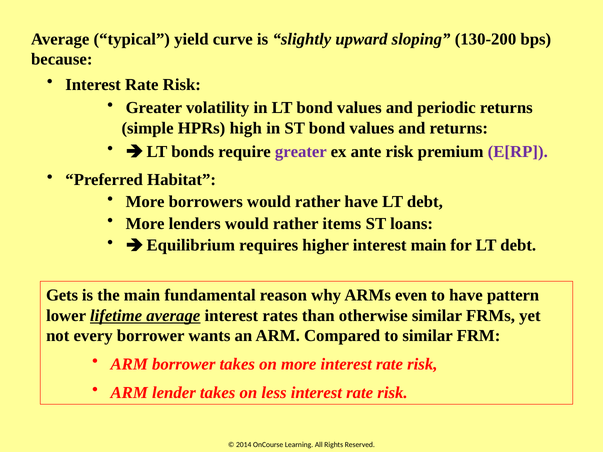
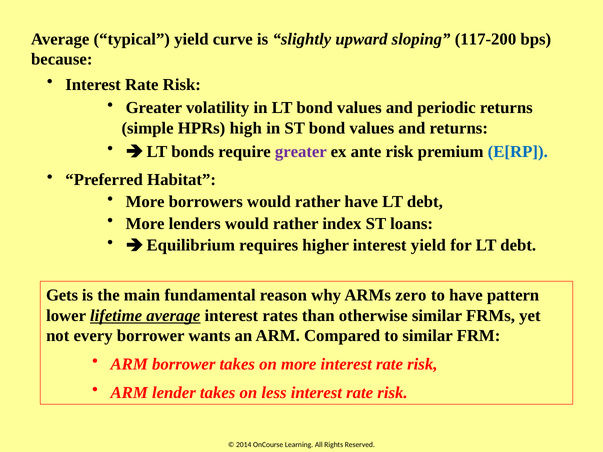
130-200: 130-200 -> 117-200
E[RP colour: purple -> blue
items: items -> index
interest main: main -> yield
even: even -> zero
